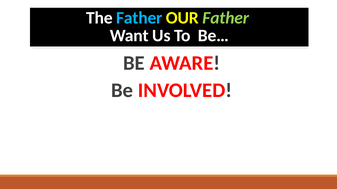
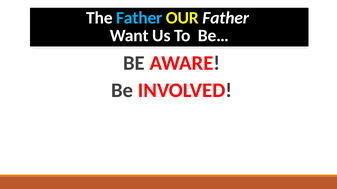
Father at (226, 18) colour: light green -> white
